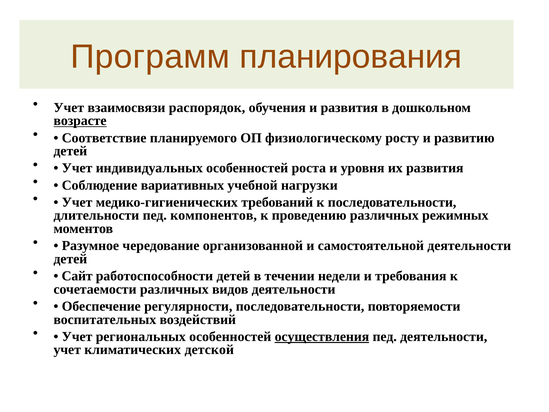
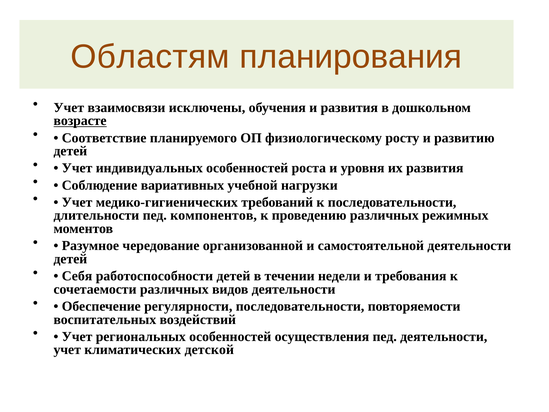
Программ: Программ -> Областям
распорядок: распорядок -> исключены
Сайт: Сайт -> Себя
осуществления underline: present -> none
